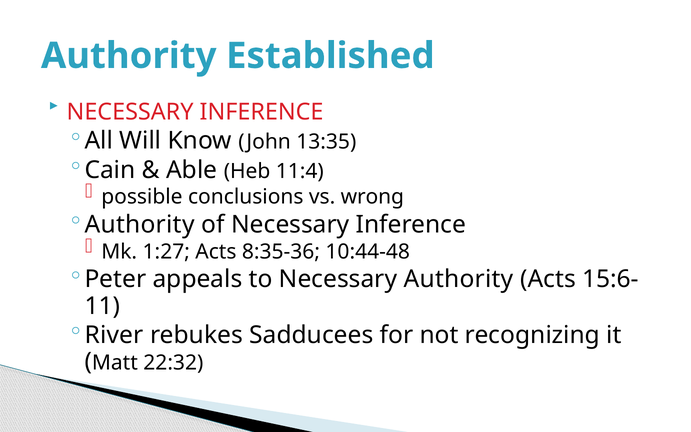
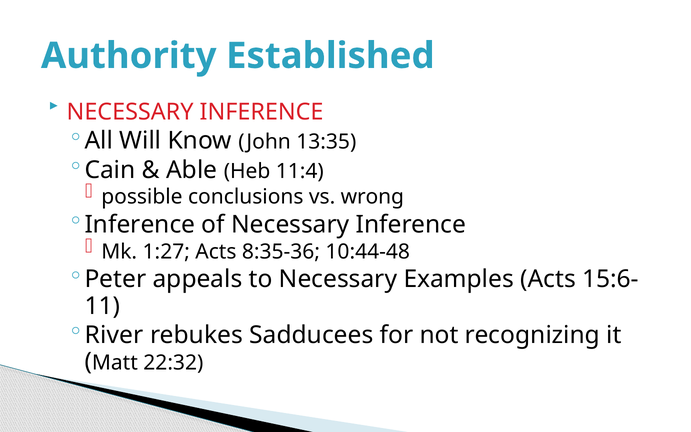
Authority at (140, 225): Authority -> Inference
Necessary Authority: Authority -> Examples
